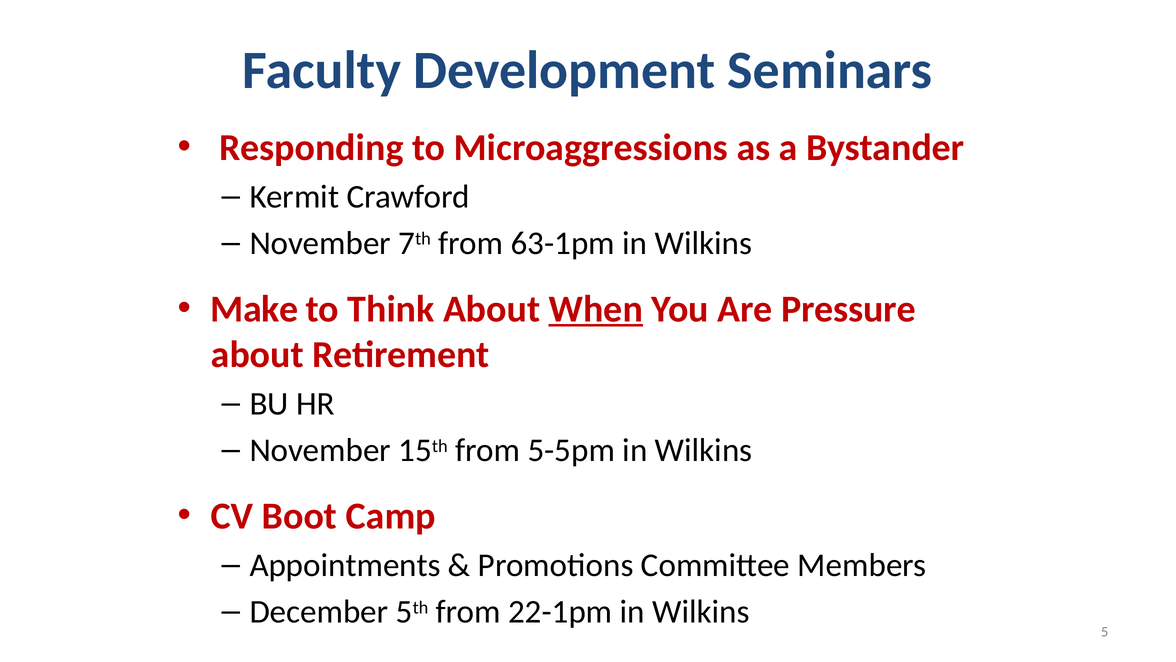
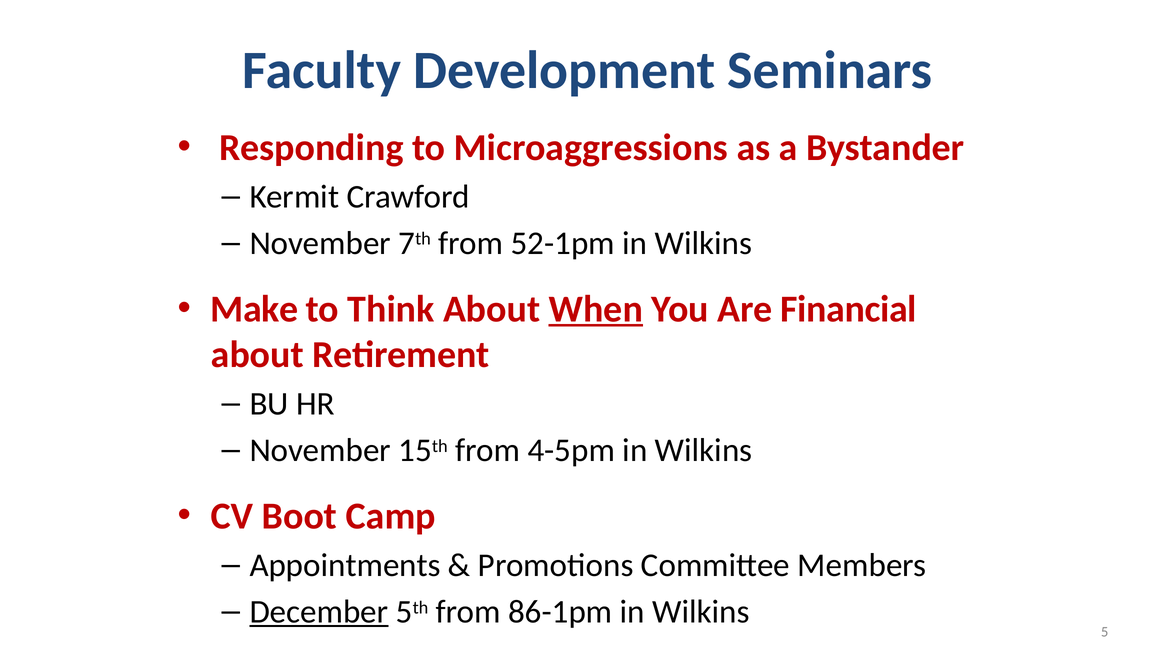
63-1pm: 63-1pm -> 52-1pm
Pressure: Pressure -> Financial
5-5pm: 5-5pm -> 4-5pm
December underline: none -> present
22-1pm: 22-1pm -> 86-1pm
